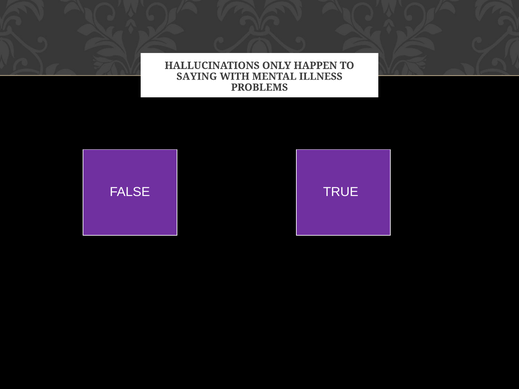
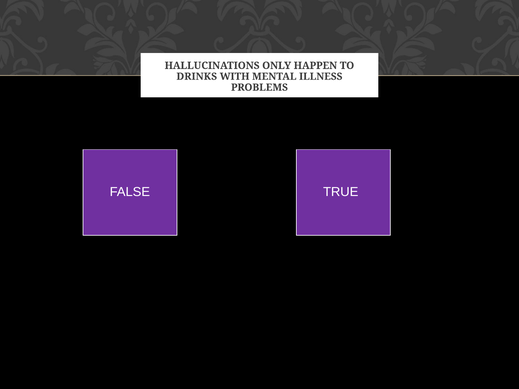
SAYING: SAYING -> DRINKS
